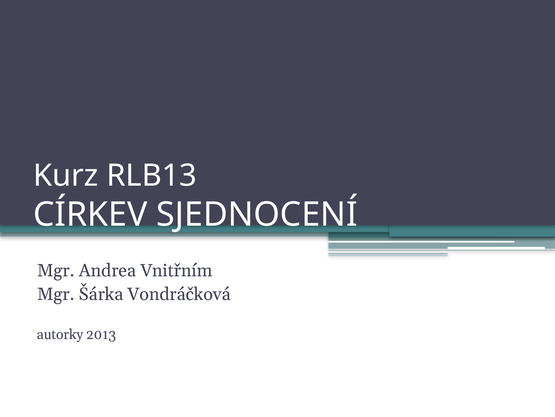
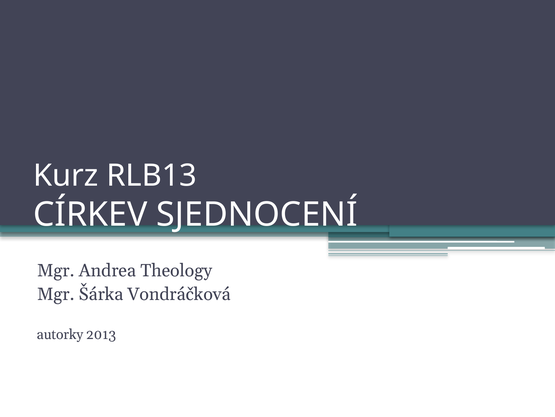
Vnitřním: Vnitřním -> Theology
